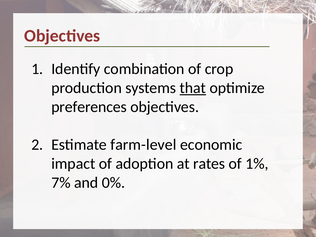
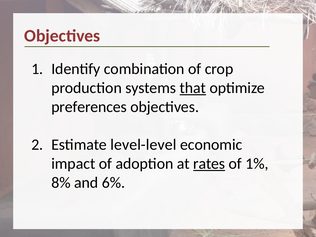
farm-level: farm-level -> level-level
rates underline: none -> present
7%: 7% -> 8%
0%: 0% -> 6%
